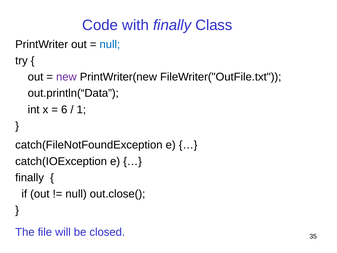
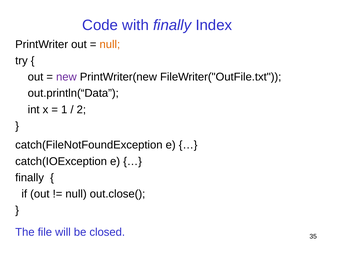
Class: Class -> Index
null at (110, 44) colour: blue -> orange
6: 6 -> 1
1: 1 -> 2
